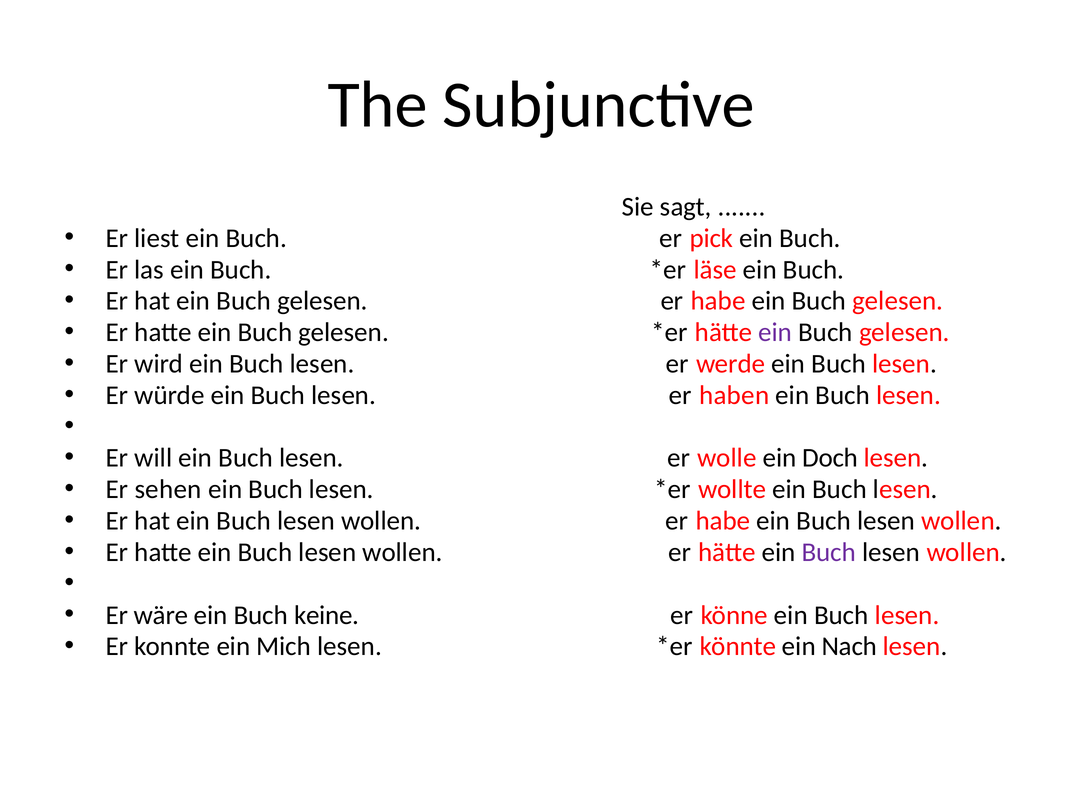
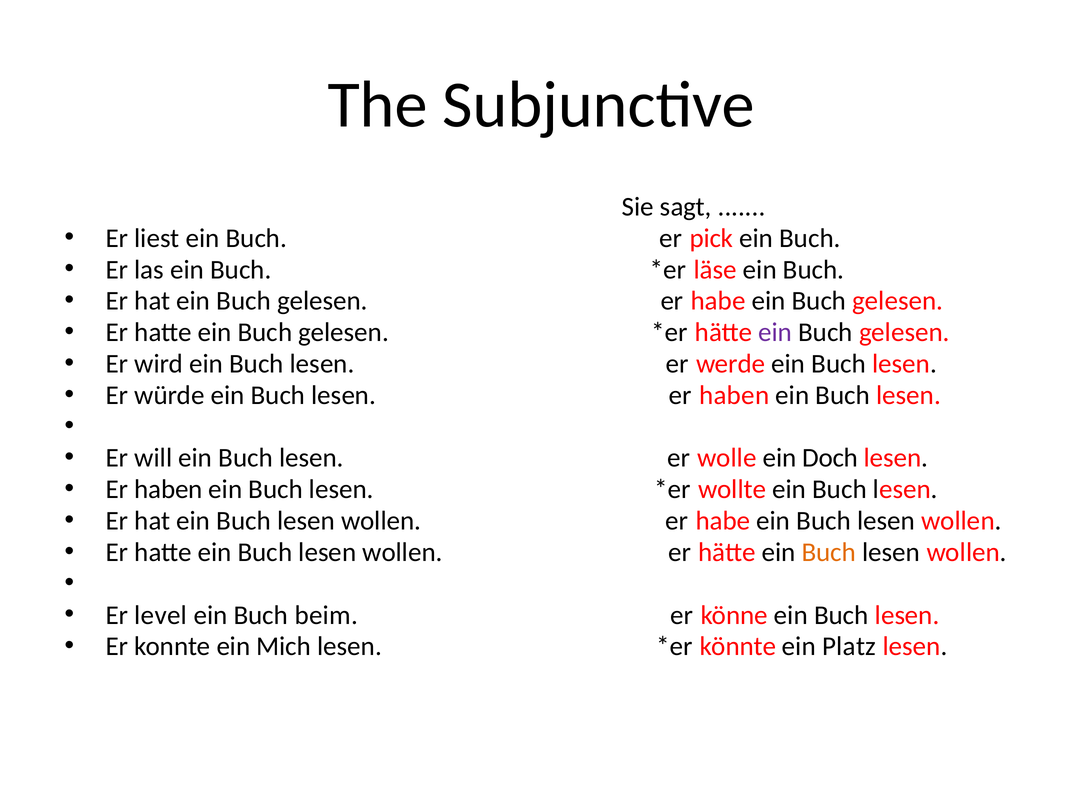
sehen at (168, 490): sehen -> haben
Buch at (829, 552) colour: purple -> orange
wäre: wäre -> level
keine: keine -> beim
Nach: Nach -> Platz
